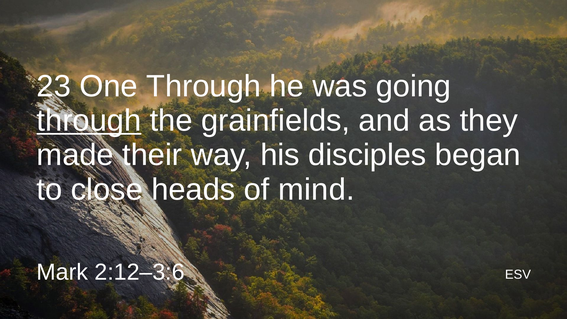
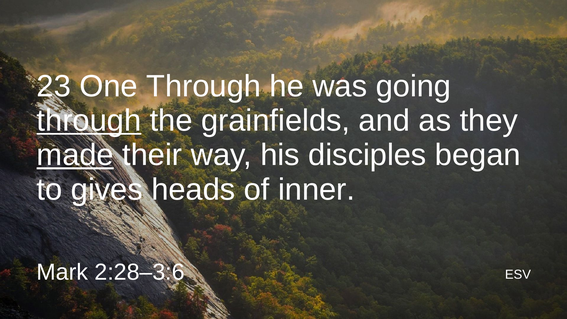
made underline: none -> present
close: close -> gives
mind: mind -> inner
2:12–3:6: 2:12–3:6 -> 2:28–3:6
